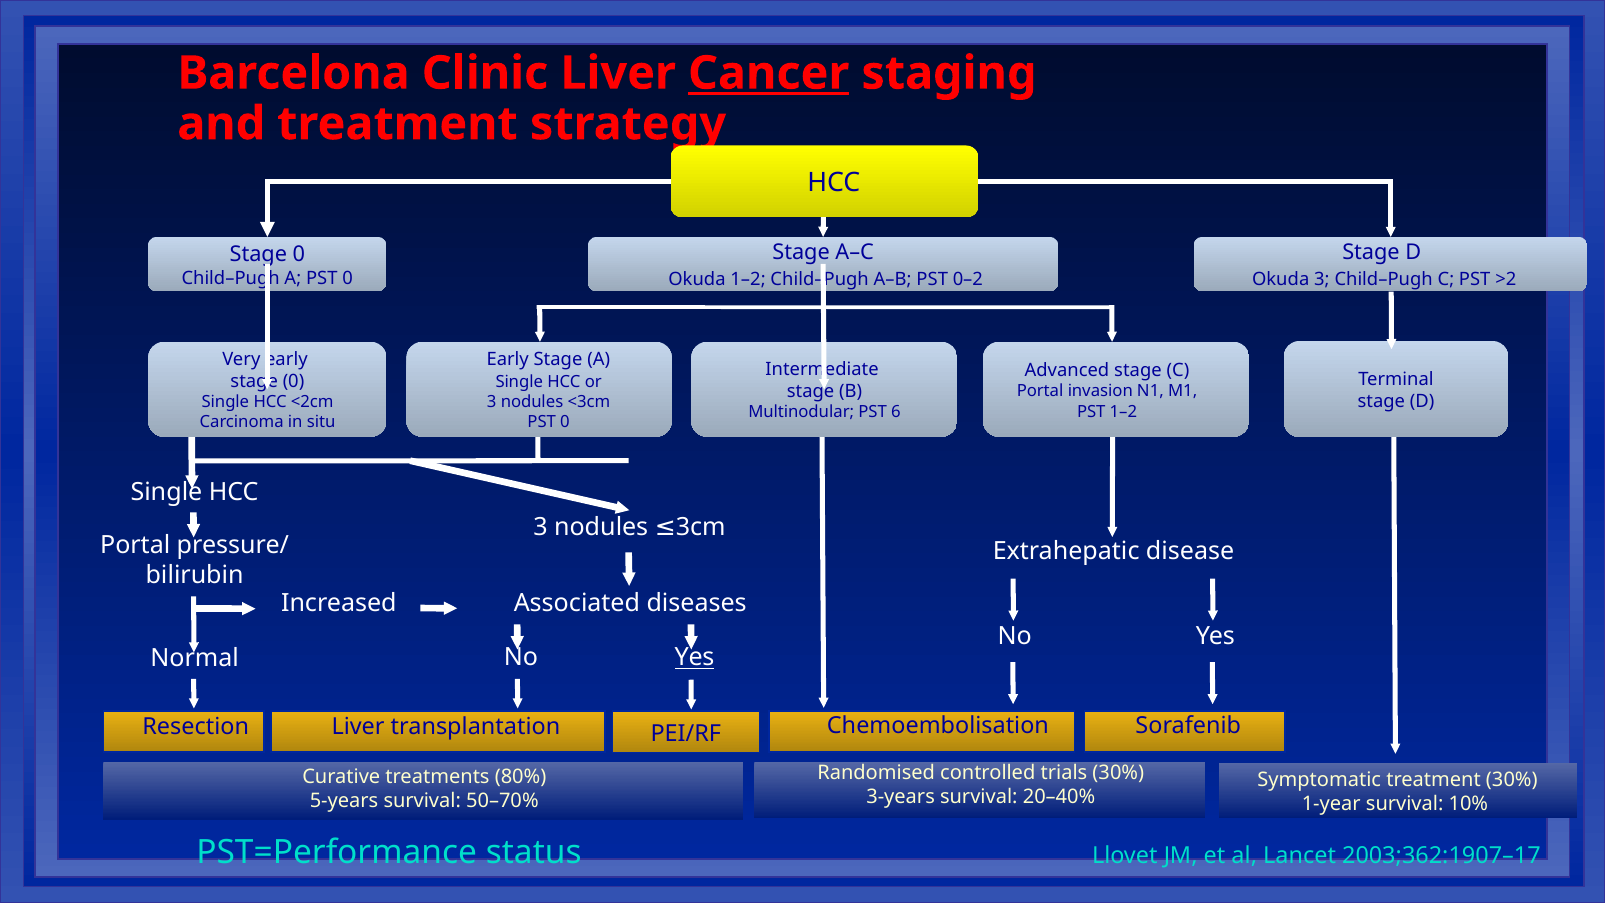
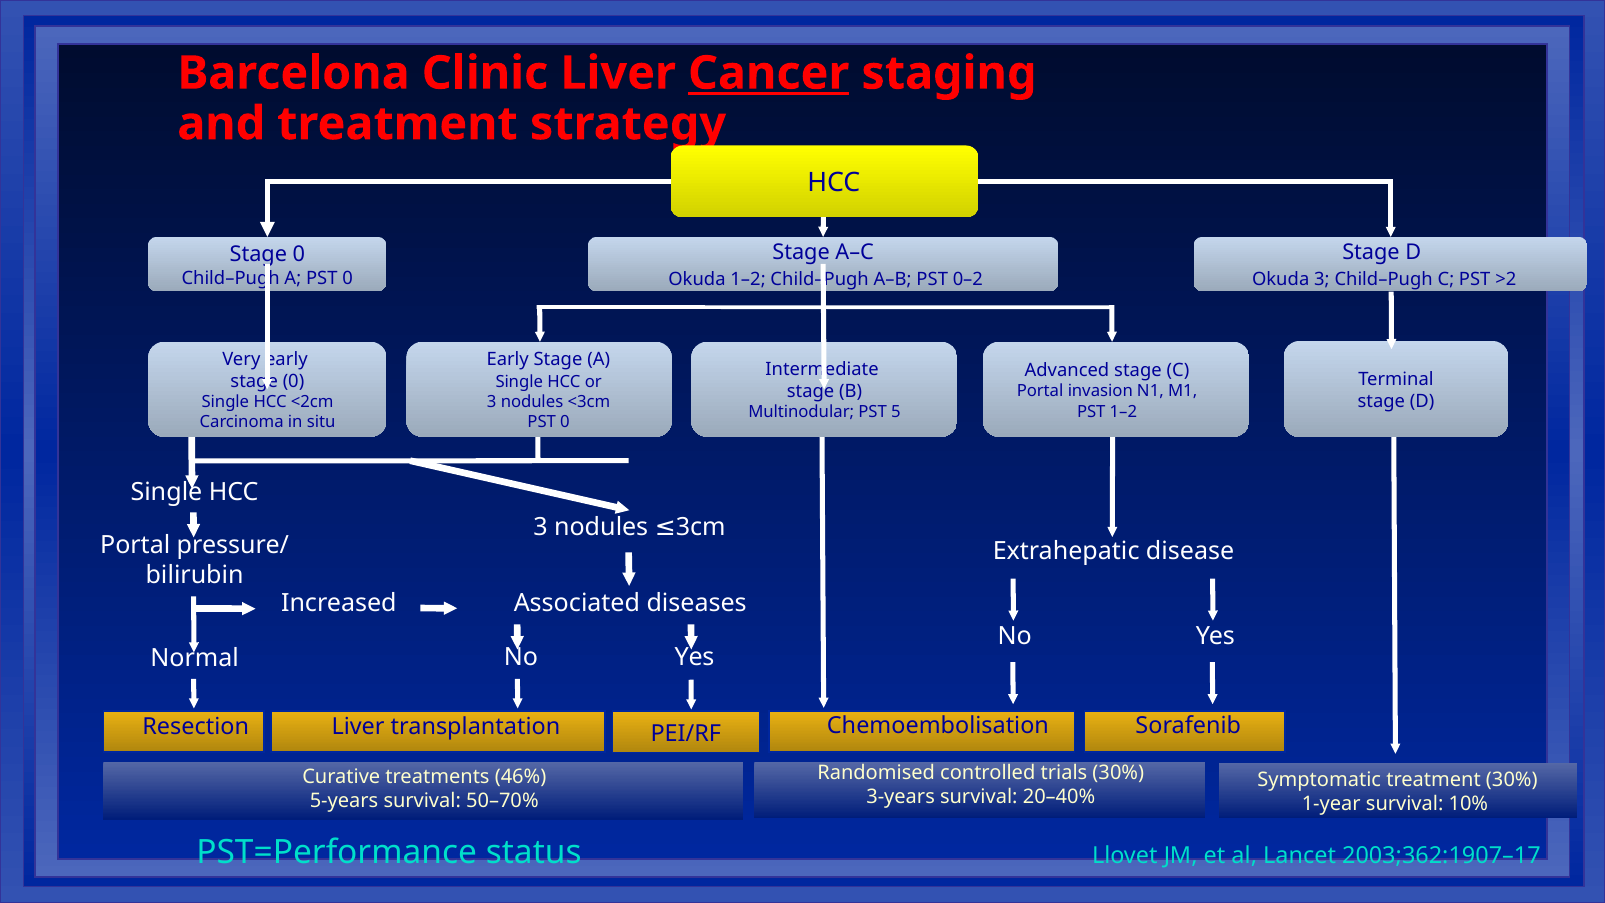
6: 6 -> 5
Yes at (695, 658) underline: present -> none
80%: 80% -> 46%
